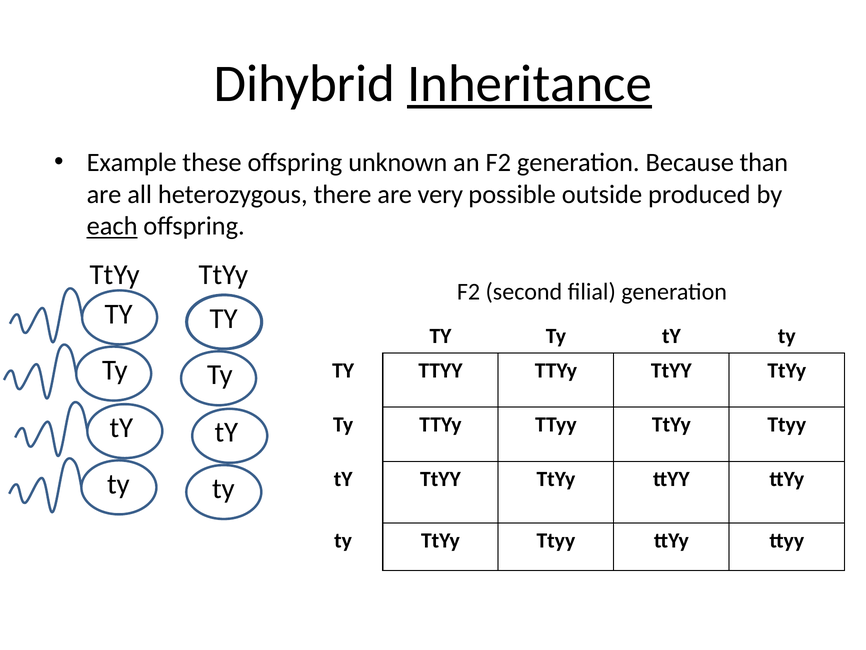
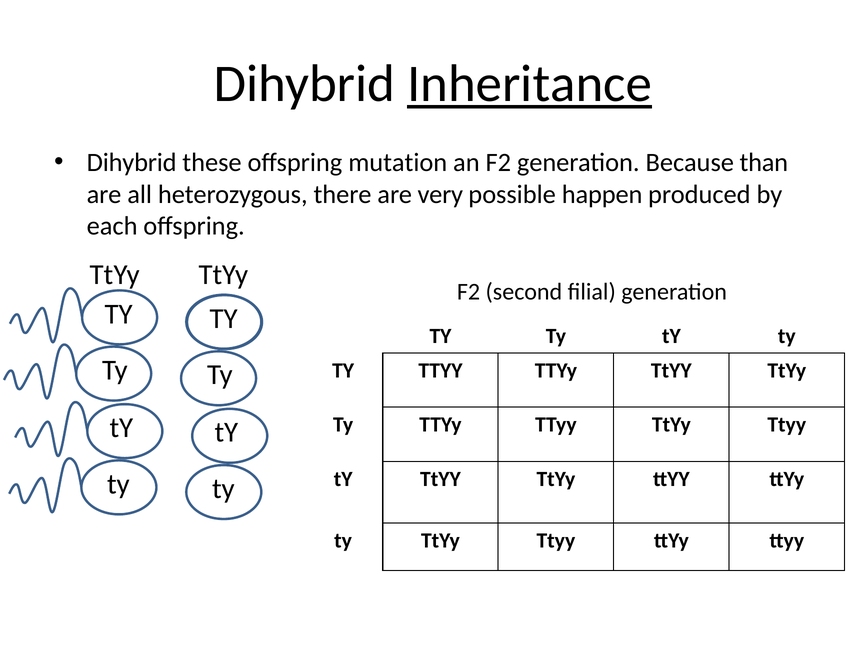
Example at (132, 163): Example -> Dihybrid
unknown: unknown -> mutation
outside: outside -> happen
each underline: present -> none
